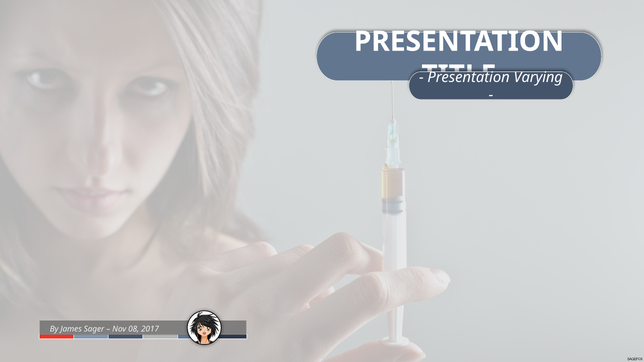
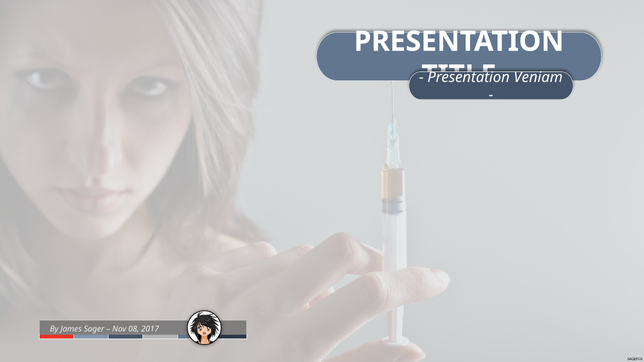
Varying: Varying -> Veniam
